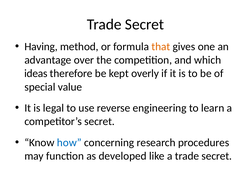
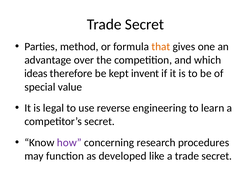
Having: Having -> Parties
overly: overly -> invent
how colour: blue -> purple
